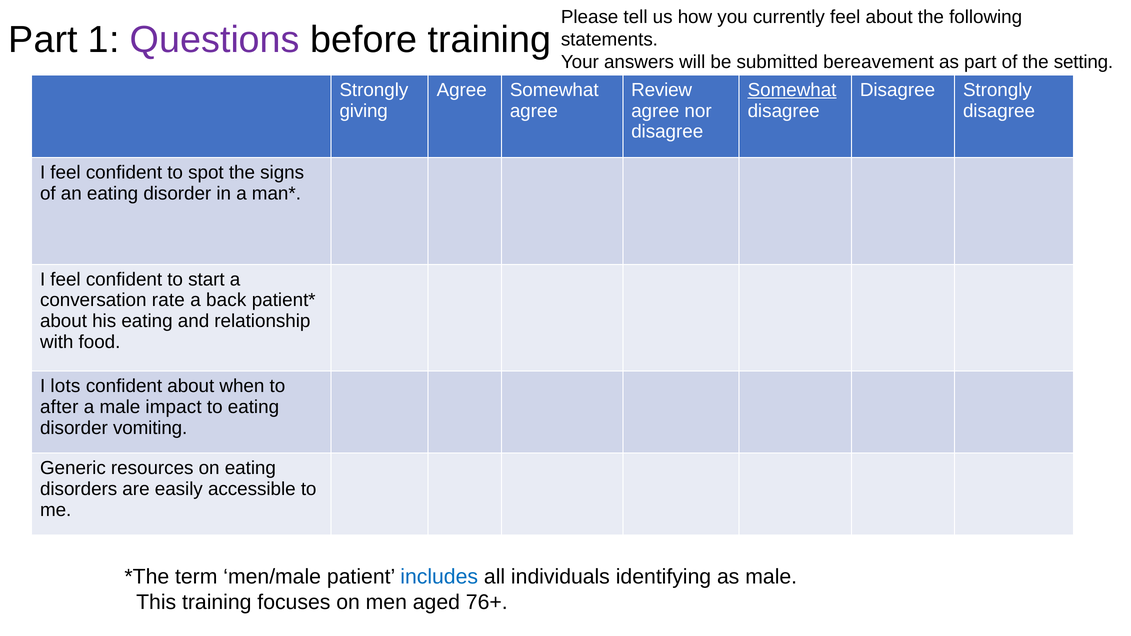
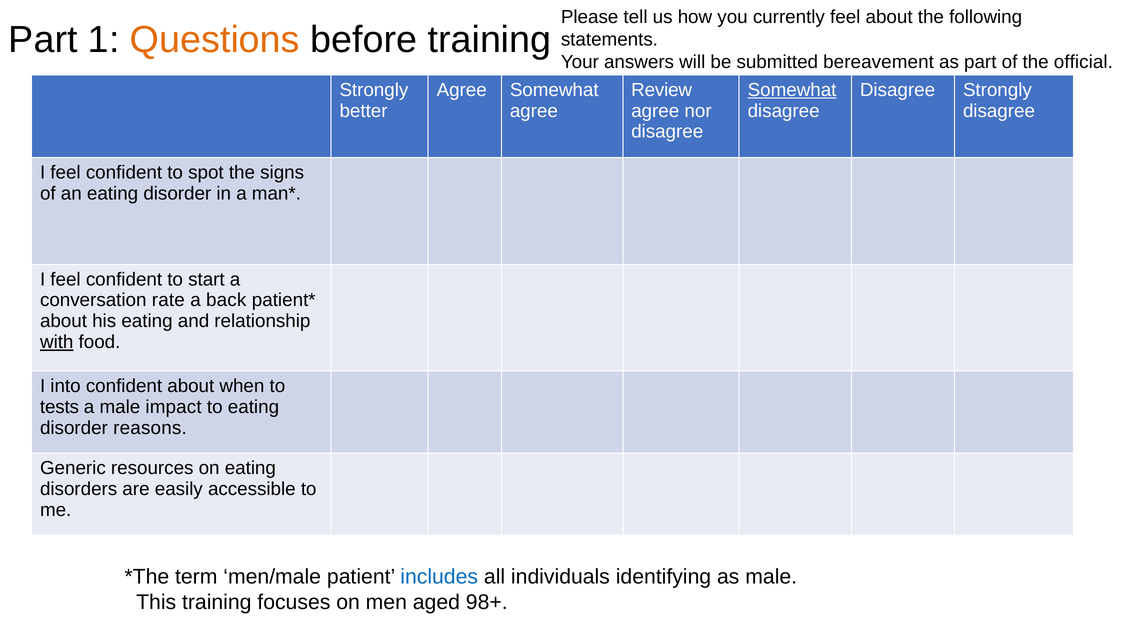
Questions colour: purple -> orange
setting: setting -> official
giving: giving -> better
with underline: none -> present
lots: lots -> into
after: after -> tests
vomiting: vomiting -> reasons
76+: 76+ -> 98+
